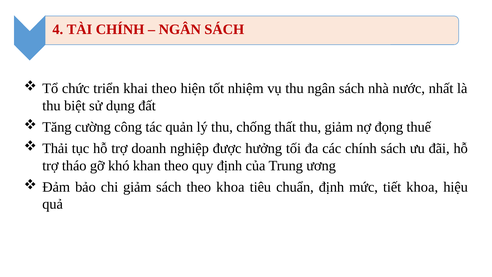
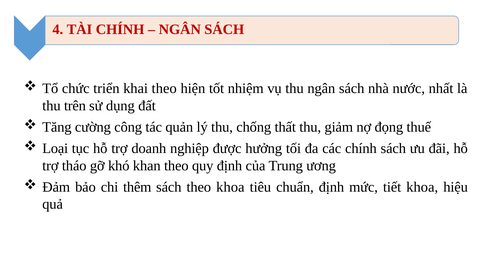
biệt: biệt -> trên
Thải: Thải -> Loại
chi giảm: giảm -> thêm
